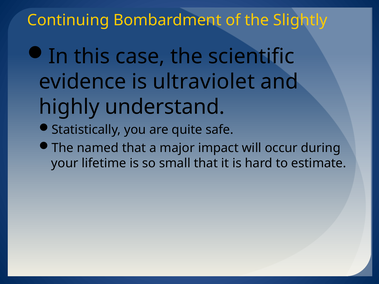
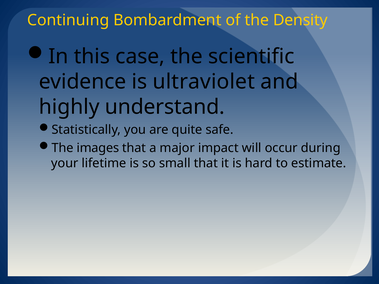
Slightly: Slightly -> Density
named: named -> images
